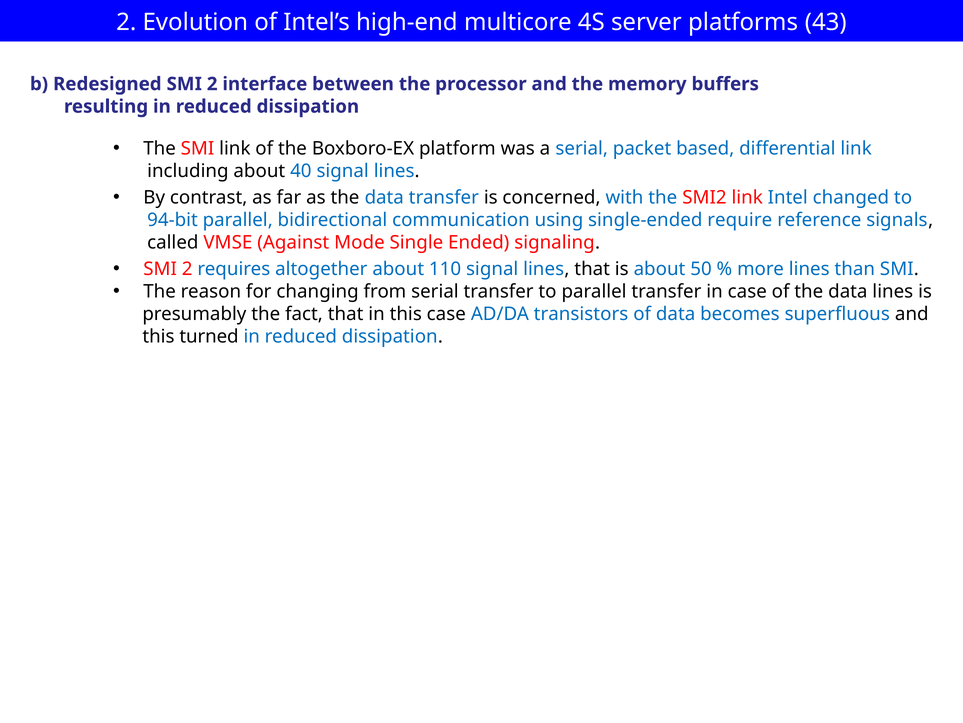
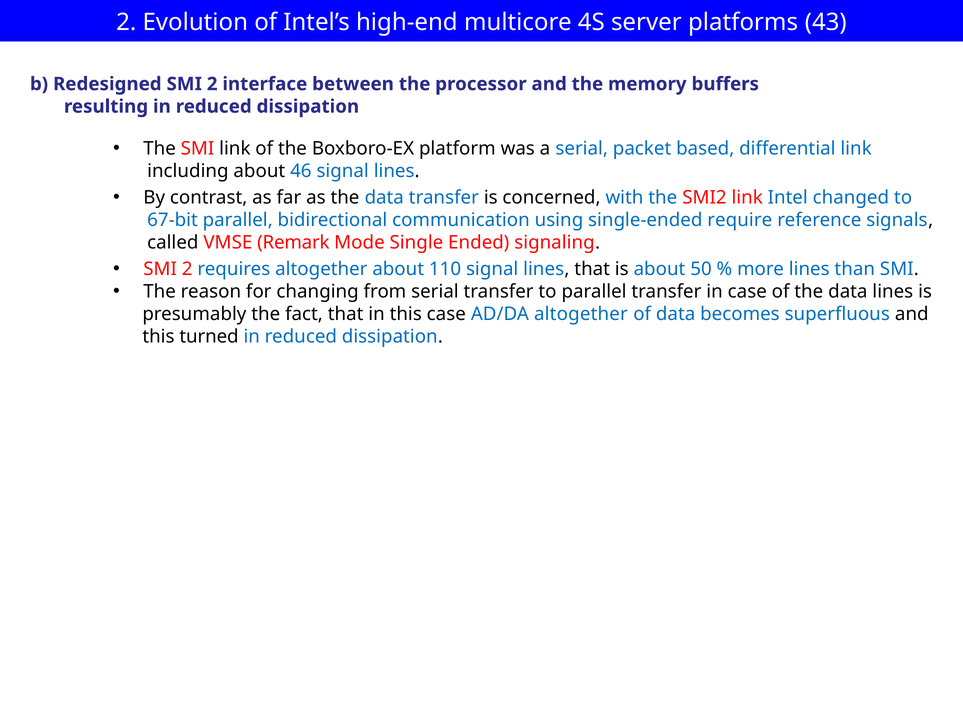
40: 40 -> 46
94-bit: 94-bit -> 67-bit
Against: Against -> Remark
AD/DA transistors: transistors -> altogether
